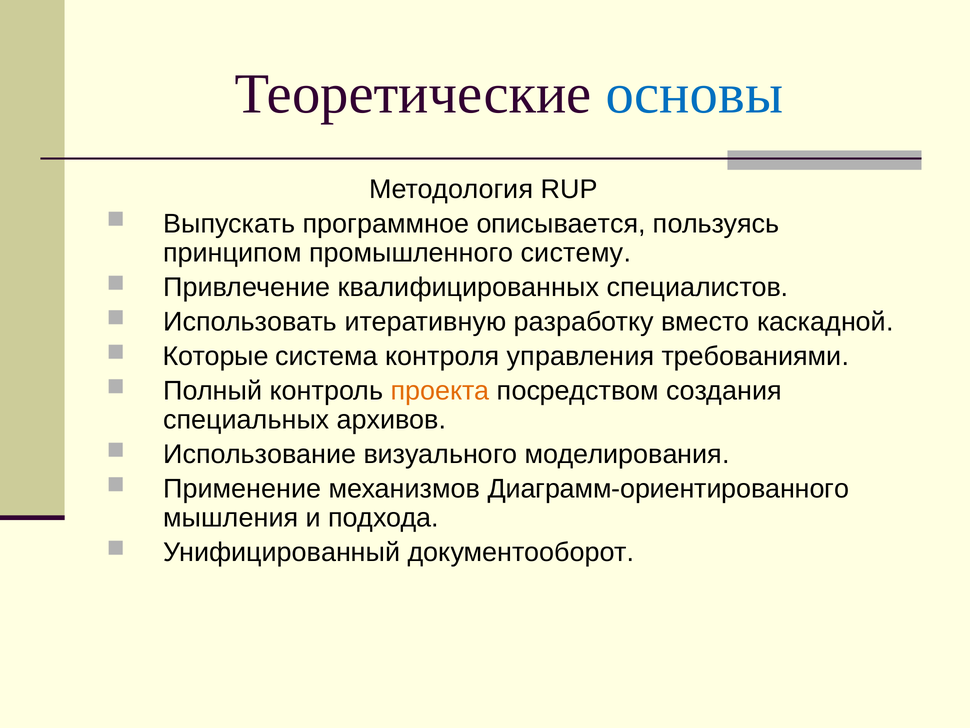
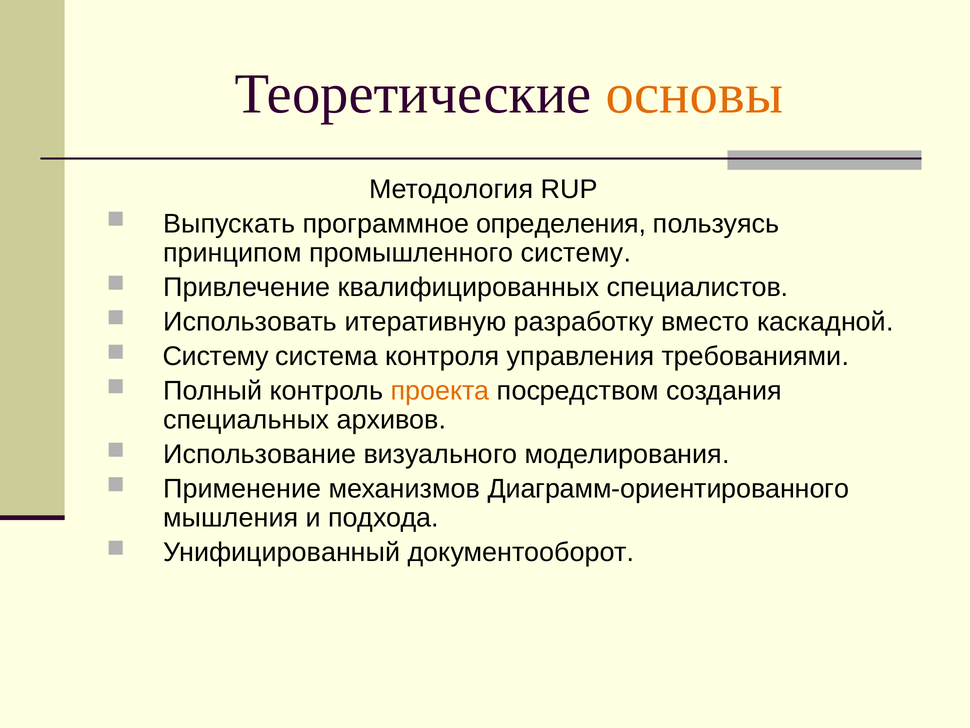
основы colour: blue -> orange
описывается: описывается -> определения
Которые at (216, 356): Которые -> Систему
